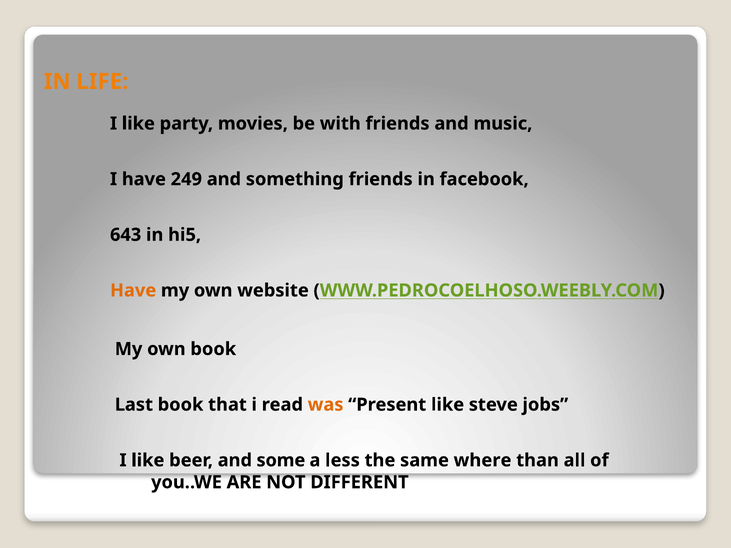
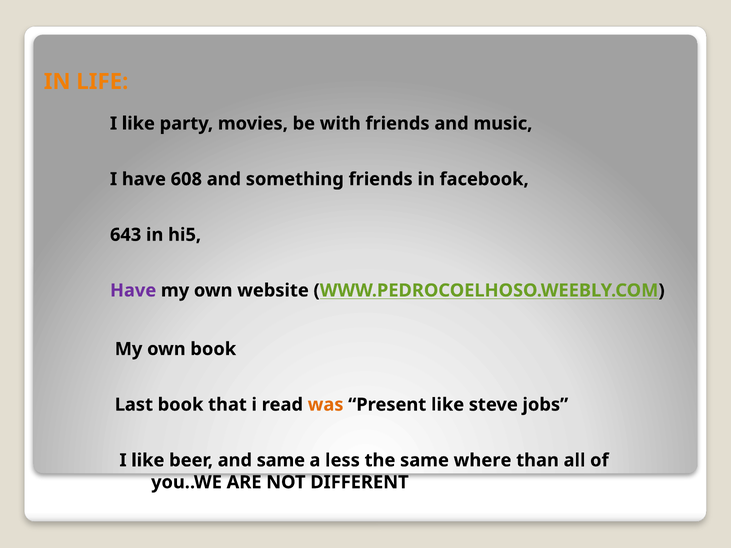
249: 249 -> 608
Have at (133, 291) colour: orange -> purple
and some: some -> same
